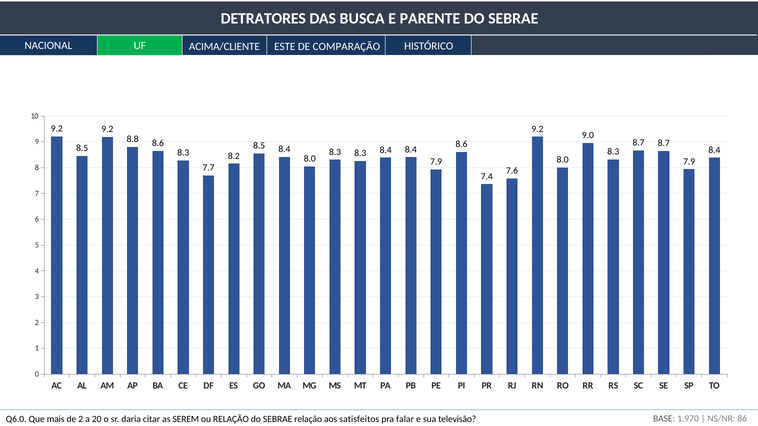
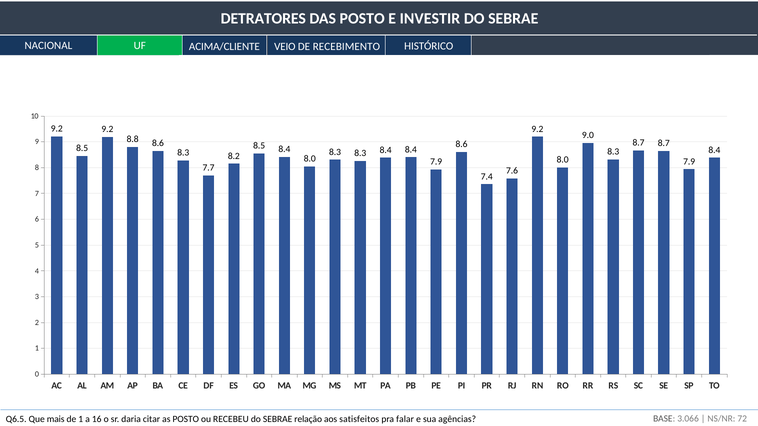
DAS BUSCA: BUSCA -> POSTO
PARENTE: PARENTE -> INVESTIR
ESTE: ESTE -> VEIO
COMPARAÇÃO: COMPARAÇÃO -> RECEBIMENTO
1.970: 1.970 -> 3.066
86: 86 -> 72
Q6.0: Q6.0 -> Q6.5
de 2: 2 -> 1
20: 20 -> 16
as SEREM: SEREM -> POSTO
ou RELAÇÃO: RELAÇÃO -> RECEBEU
televisão: televisão -> agências
